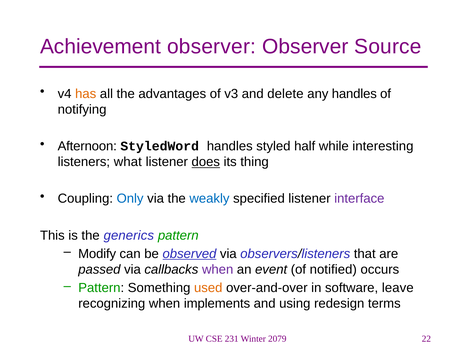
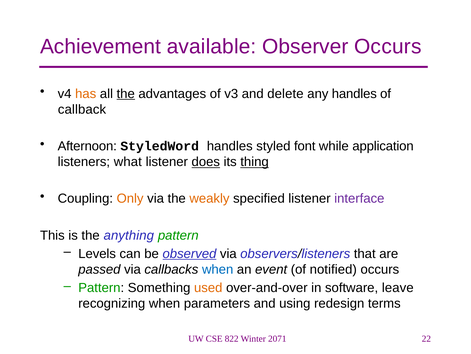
Achievement observer: observer -> available
Observer Source: Source -> Occurs
the at (126, 94) underline: none -> present
notifying: notifying -> callback
half: half -> font
interesting: interesting -> application
thing underline: none -> present
Only colour: blue -> orange
weakly colour: blue -> orange
generics: generics -> anything
Modify: Modify -> Levels
when at (218, 269) colour: purple -> blue
implements: implements -> parameters
231: 231 -> 822
2079: 2079 -> 2071
